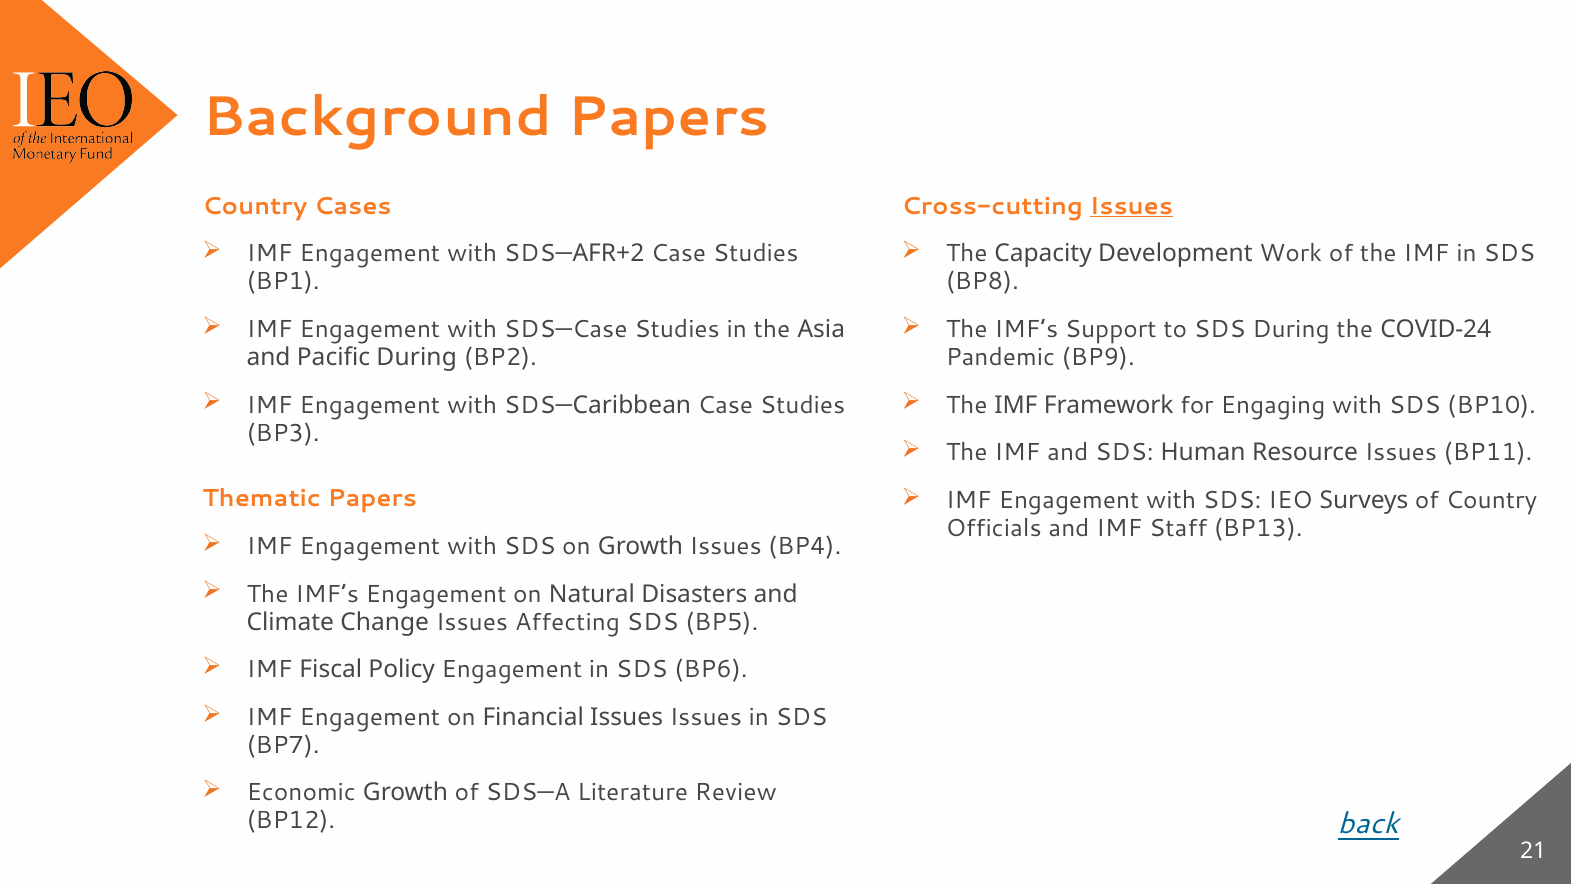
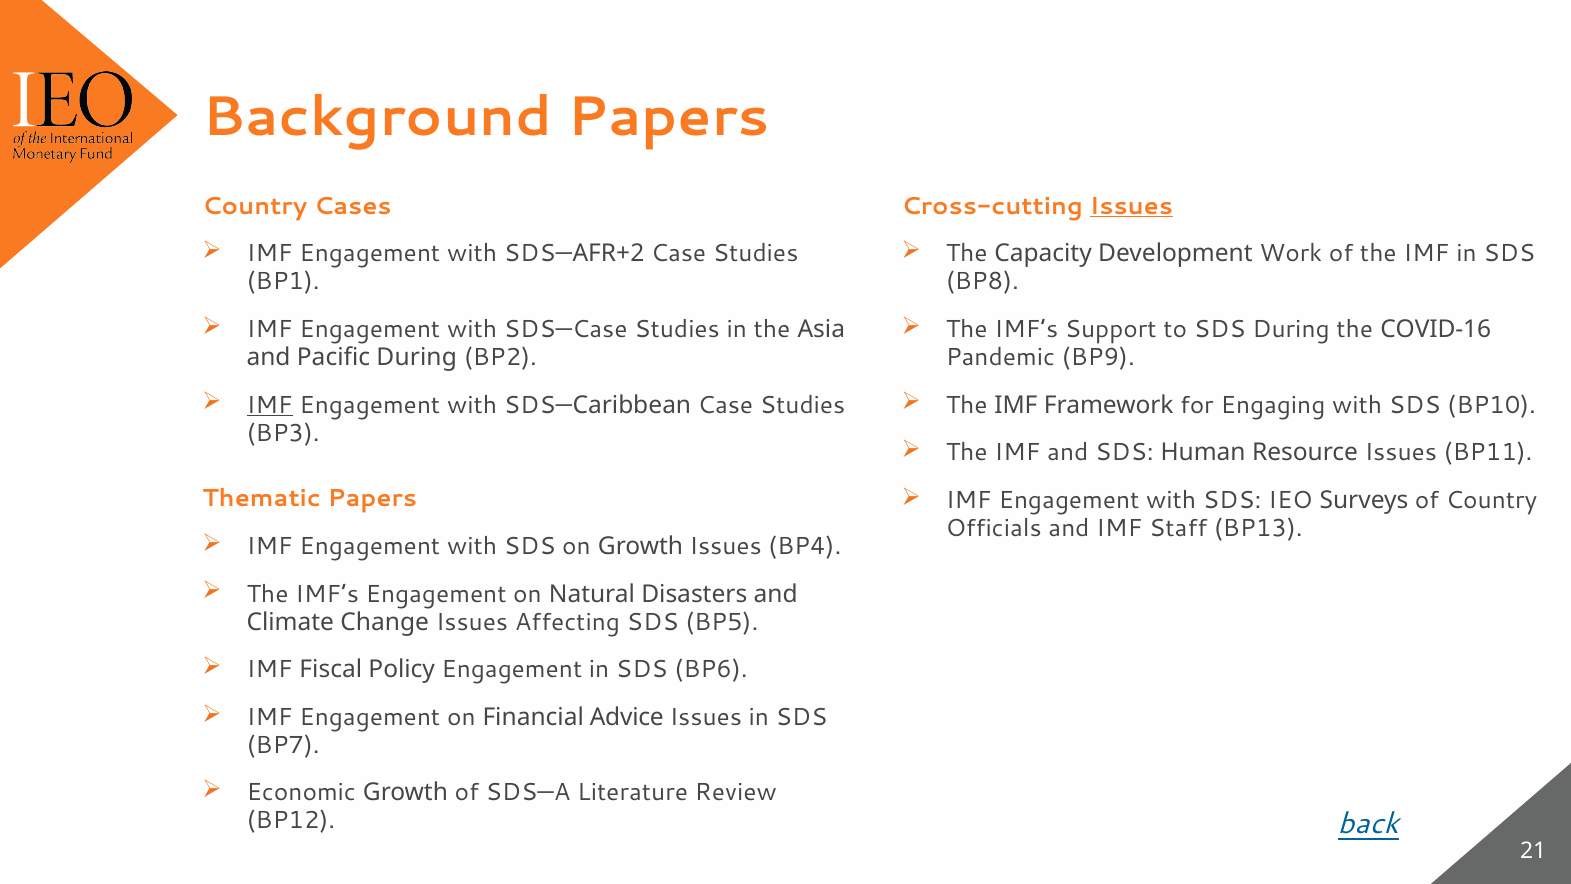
COVID-24: COVID-24 -> COVID-16
IMF at (270, 405) underline: none -> present
Financial Issues: Issues -> Advice
